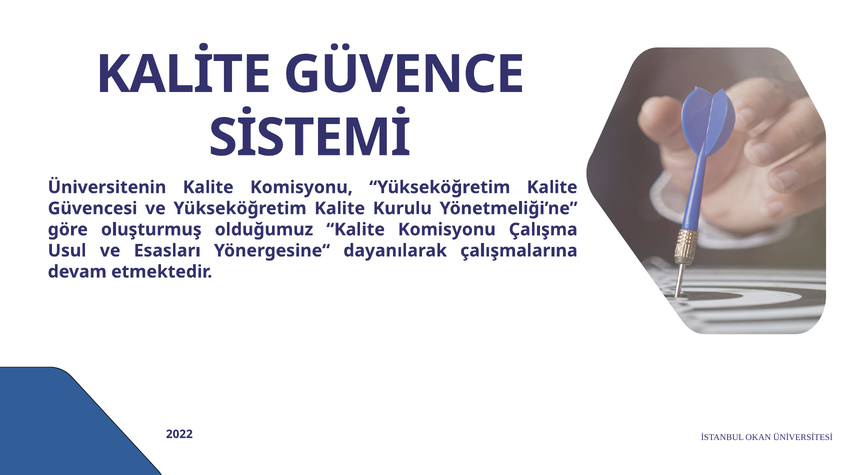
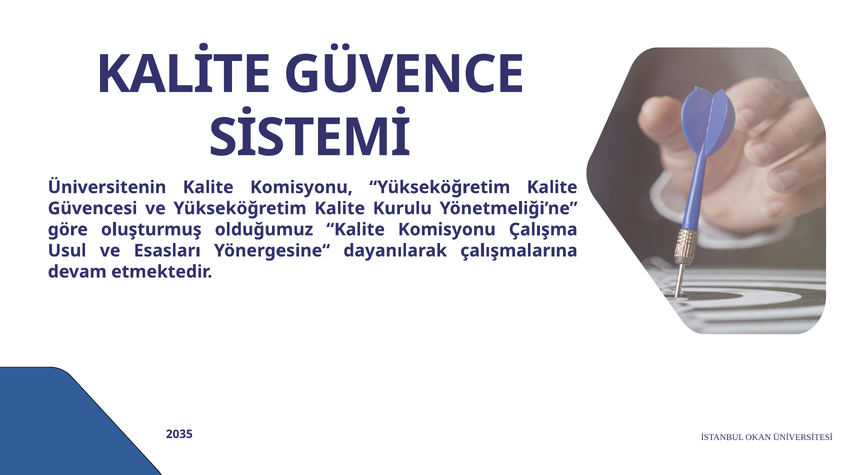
2022: 2022 -> 2035
